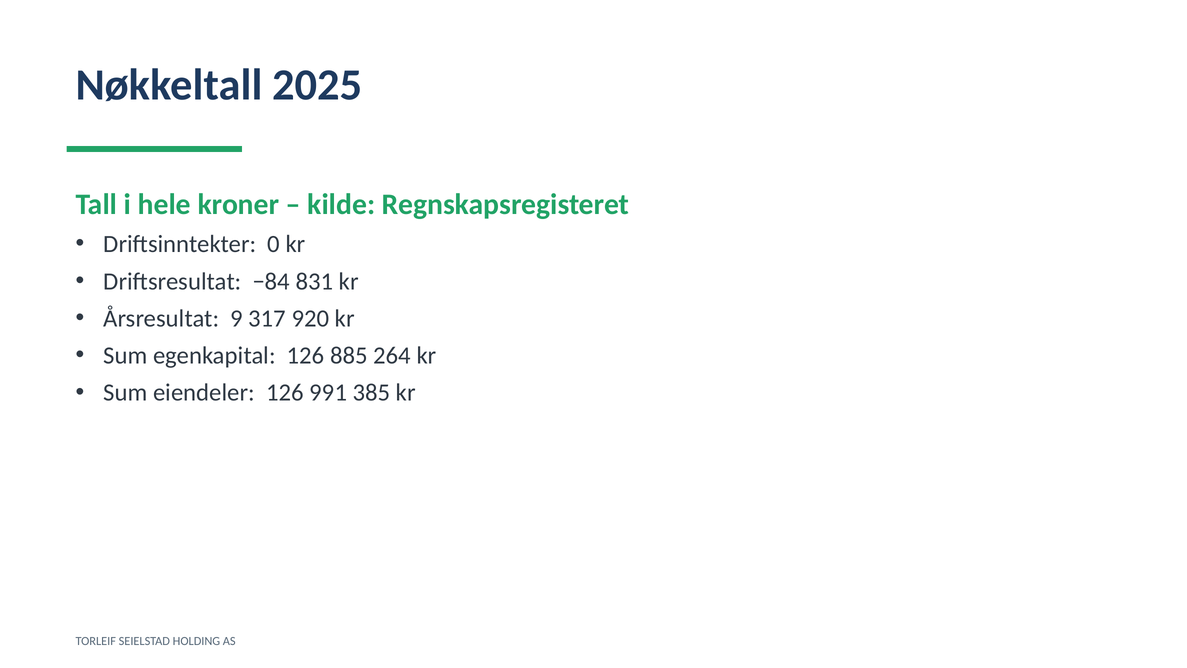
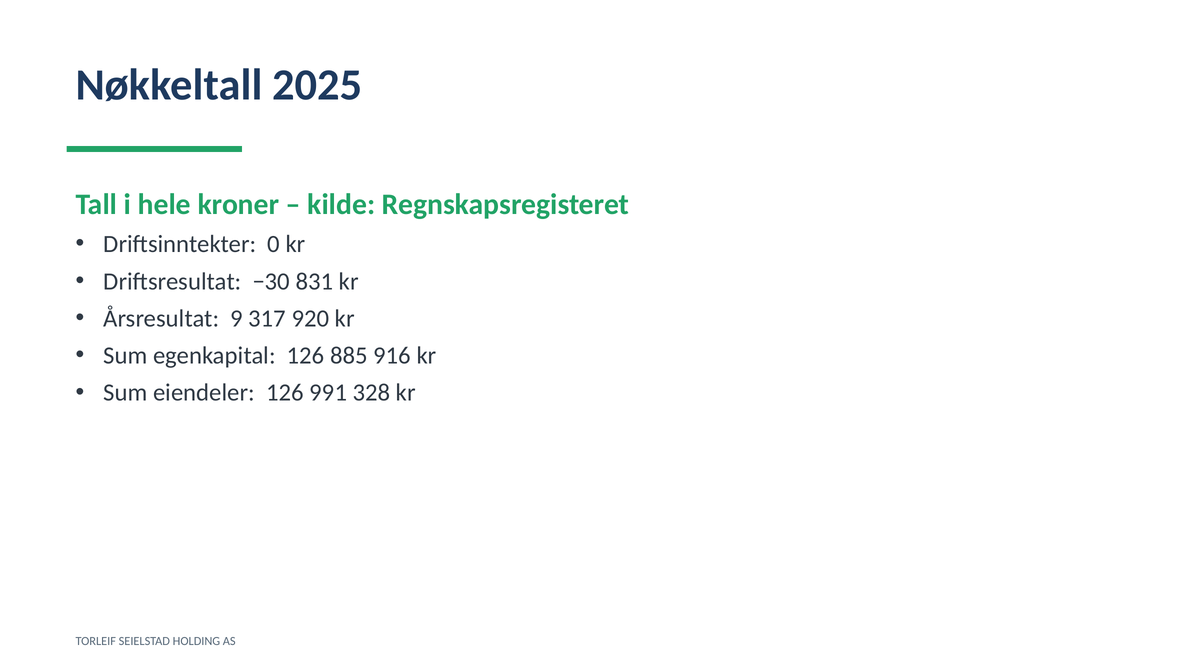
−84: −84 -> −30
264: 264 -> 916
385: 385 -> 328
